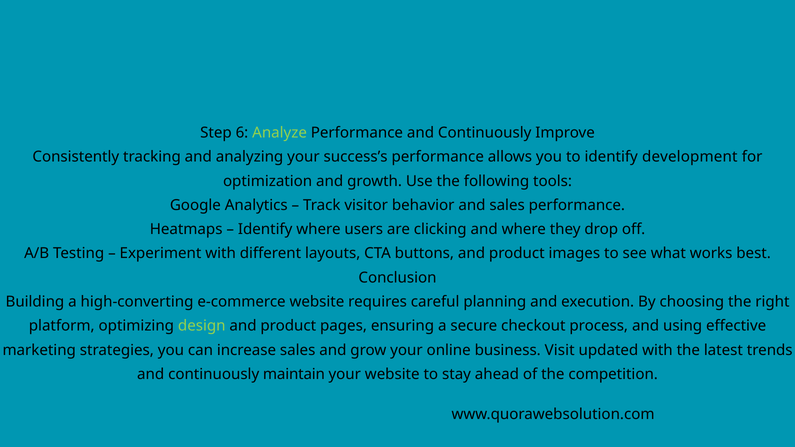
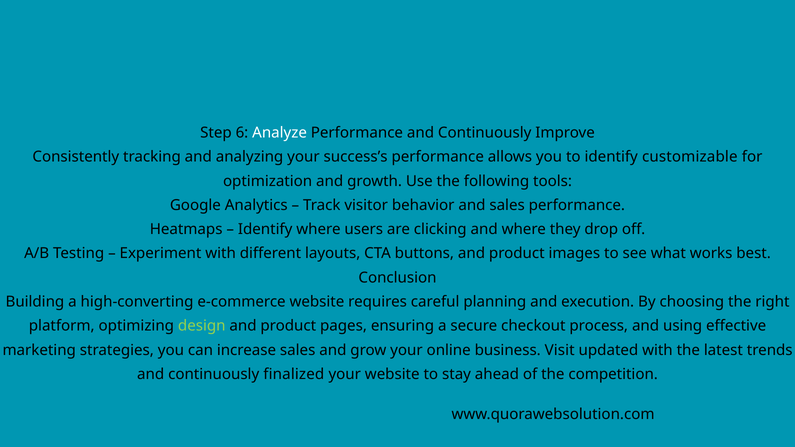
Analyze colour: light green -> white
development: development -> customizable
maintain: maintain -> finalized
